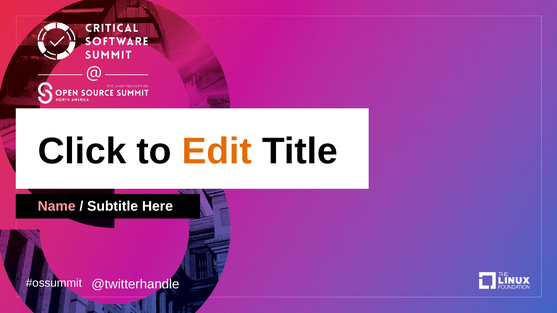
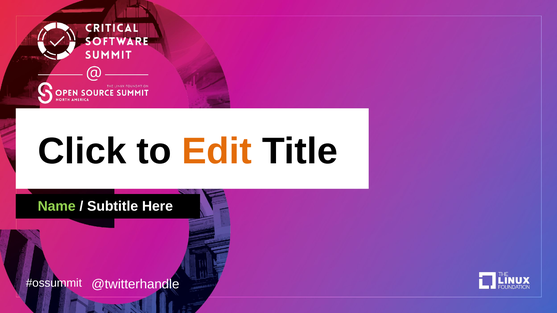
Name colour: pink -> light green
